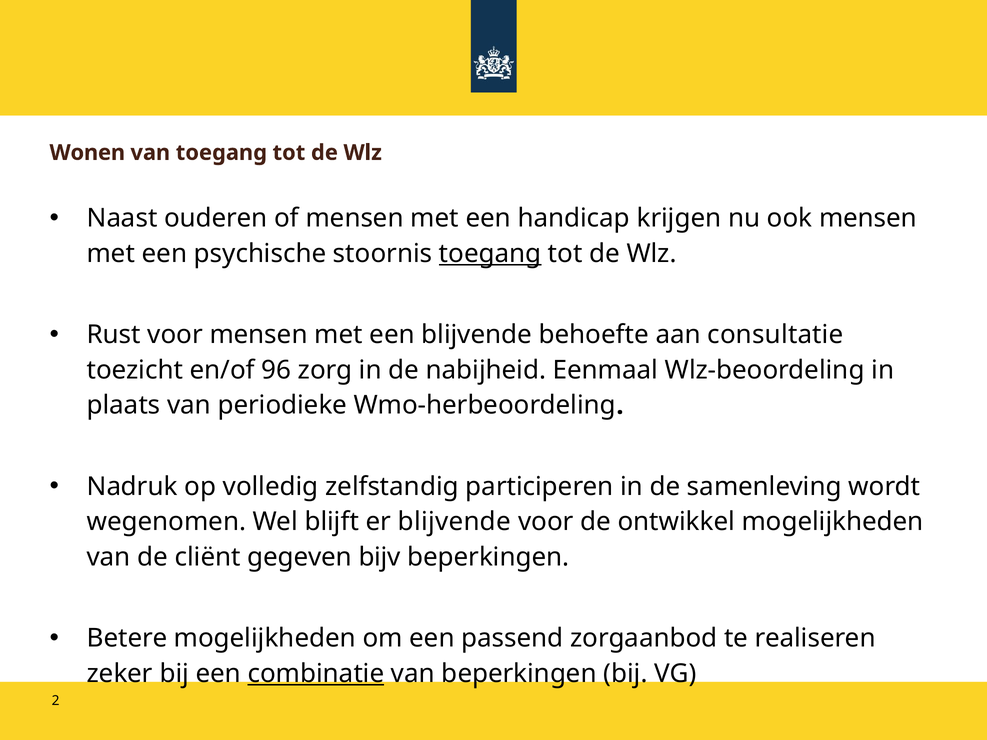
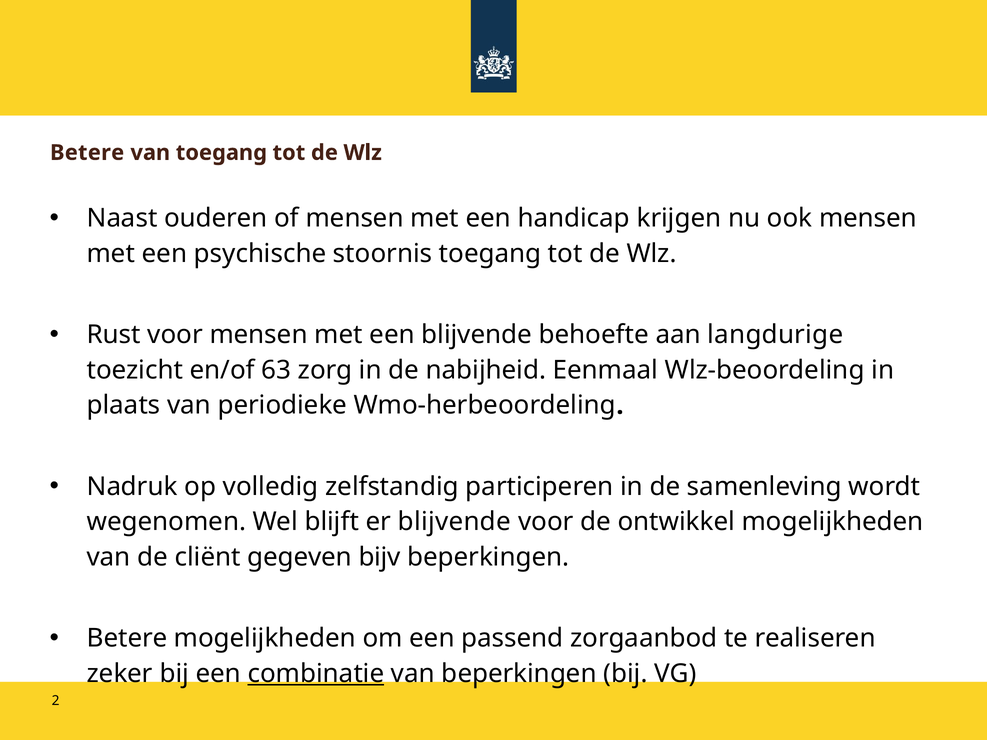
Wonen at (87, 153): Wonen -> Betere
toegang at (490, 254) underline: present -> none
consultatie: consultatie -> langdurige
96: 96 -> 63
